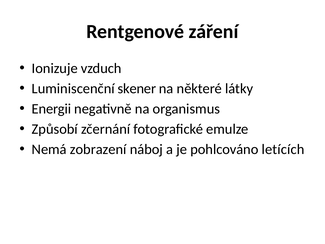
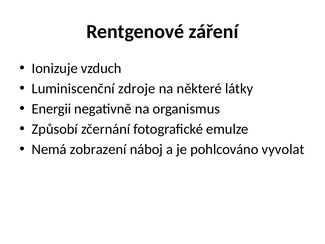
skener: skener -> zdroje
letících: letících -> vyvolat
